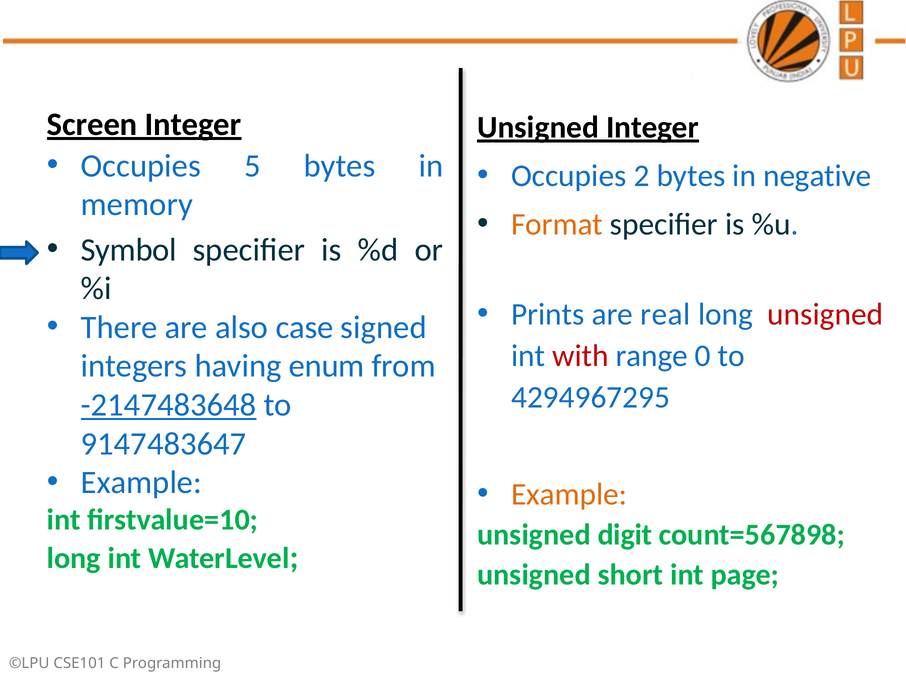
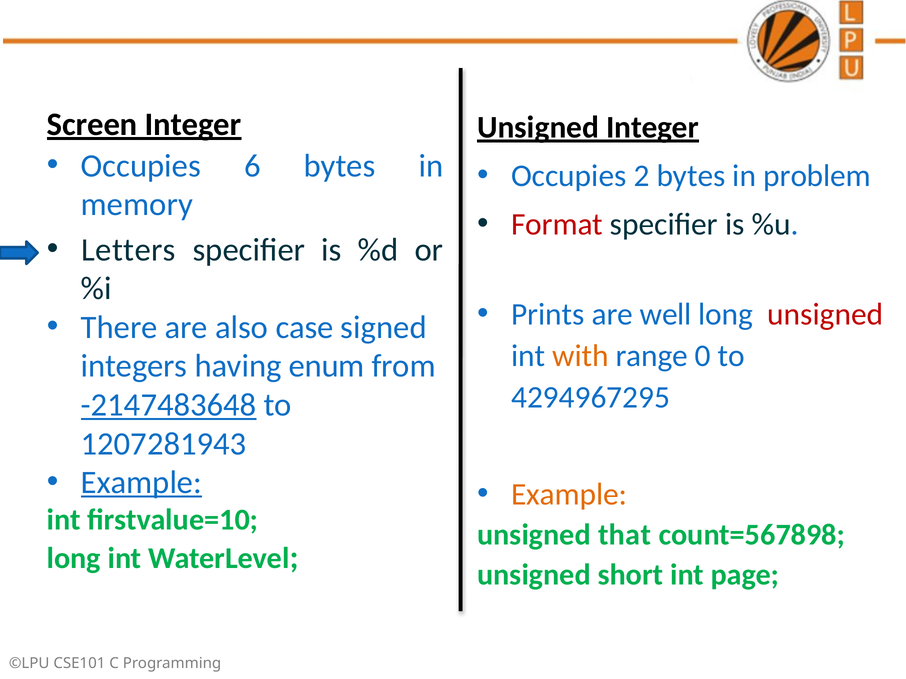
5: 5 -> 6
negative: negative -> problem
Format colour: orange -> red
Symbol: Symbol -> Letters
real: real -> well
with colour: red -> orange
9147483647: 9147483647 -> 1207281943
Example at (141, 483) underline: none -> present
digit: digit -> that
